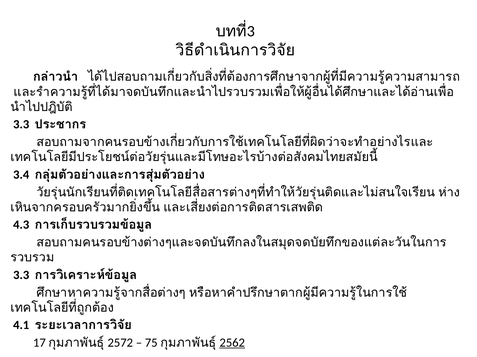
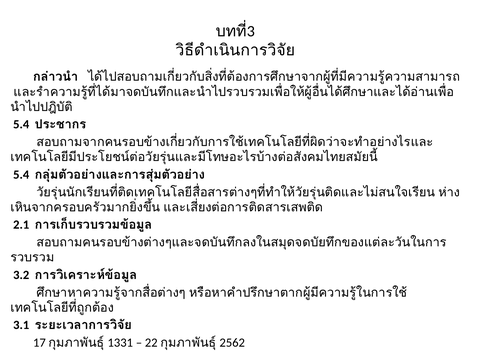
3.3 at (21, 125): 3.3 -> 5.4
3.4 at (21, 175): 3.4 -> 5.4
4.3: 4.3 -> 2.1
3.3 at (21, 276): 3.3 -> 3.2
4.1: 4.1 -> 3.1
2572: 2572 -> 1331
75: 75 -> 22
2562 underline: present -> none
